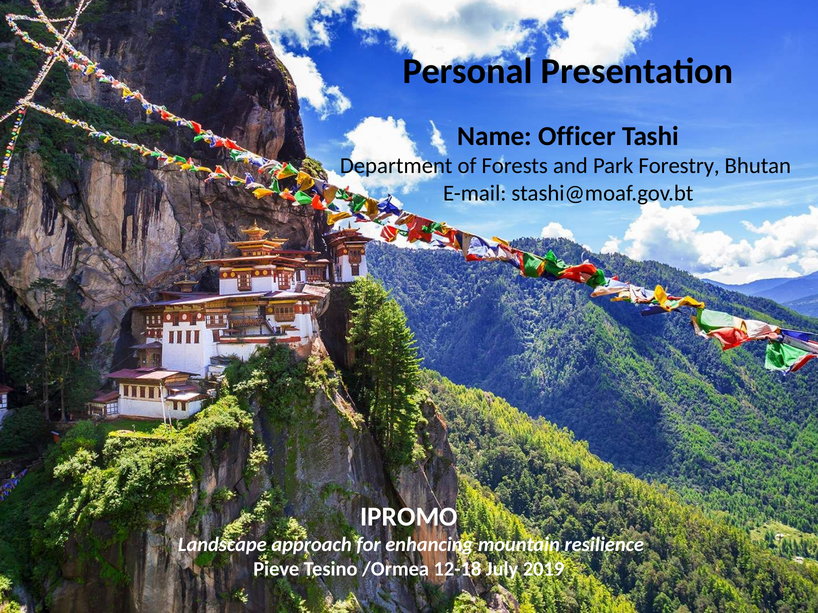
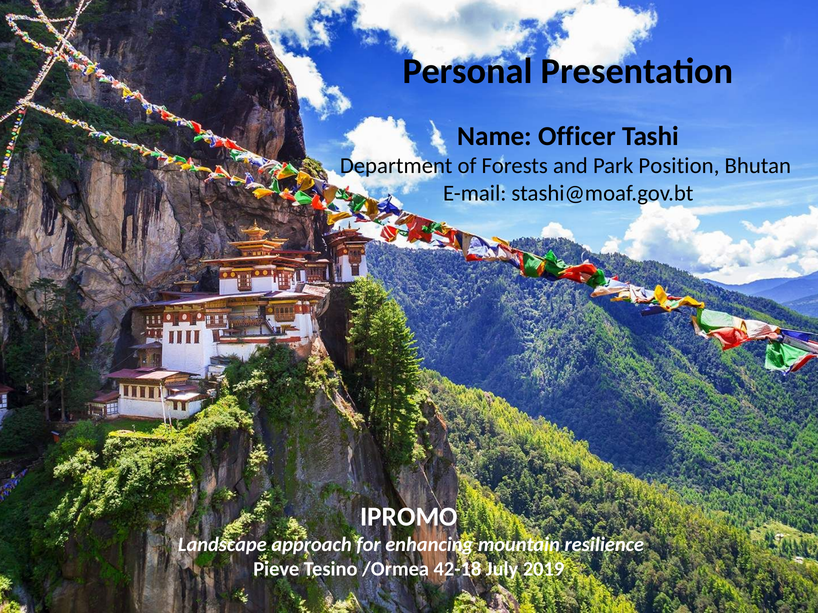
Forestry: Forestry -> Position
12-18: 12-18 -> 42-18
